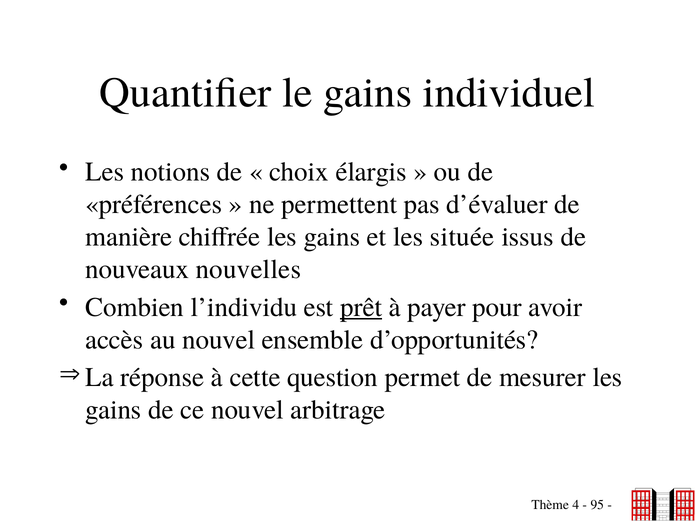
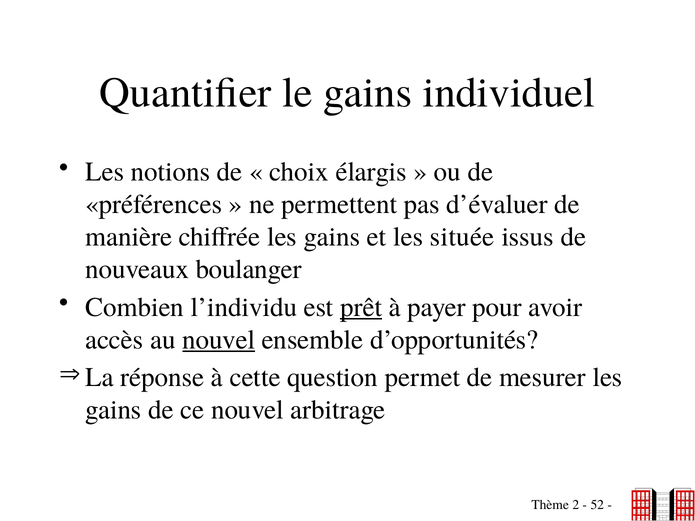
nouvelles: nouvelles -> boulanger
nouvel at (219, 340) underline: none -> present
4: 4 -> 2
95: 95 -> 52
